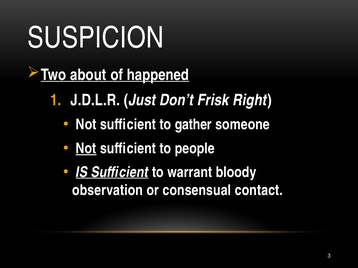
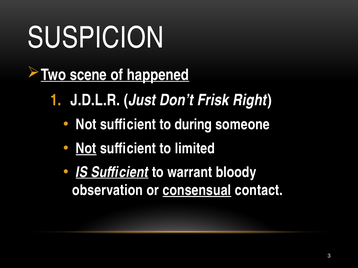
about: about -> scene
gather: gather -> during
people: people -> limited
consensual underline: none -> present
